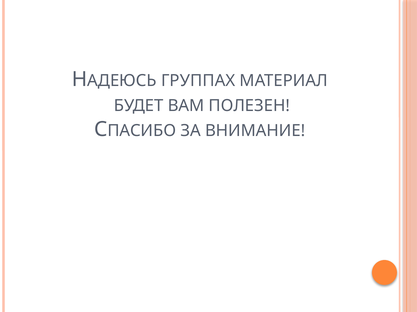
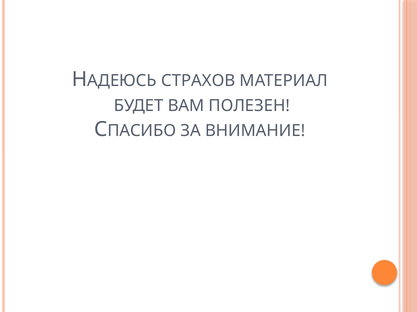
ГРУППАХ: ГРУППАХ -> СТРАХОВ
